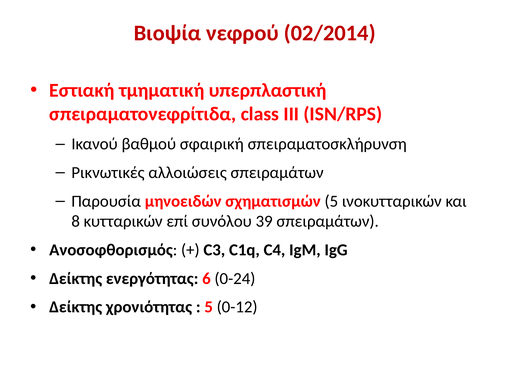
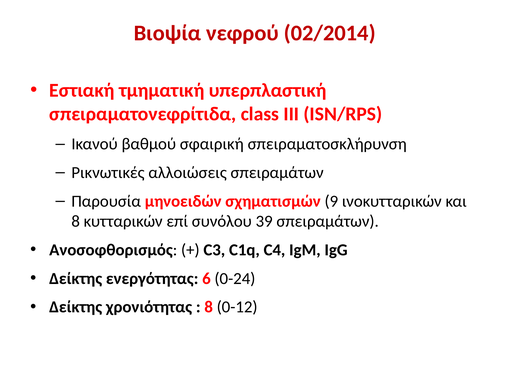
σχηματισμών 5: 5 -> 9
5 at (209, 308): 5 -> 8
